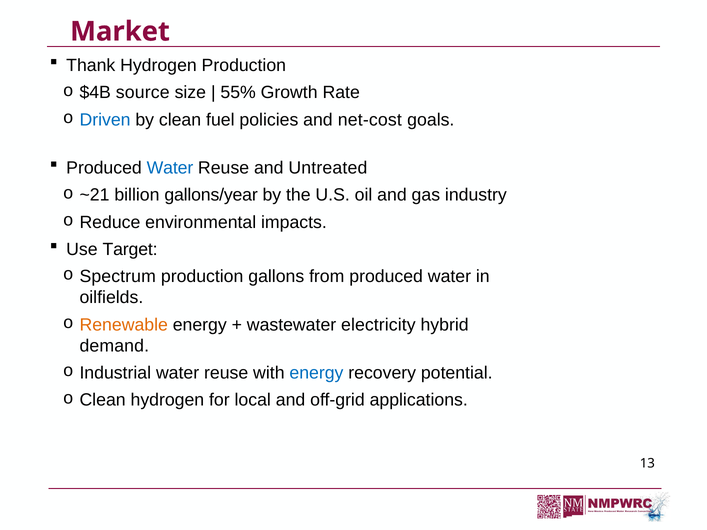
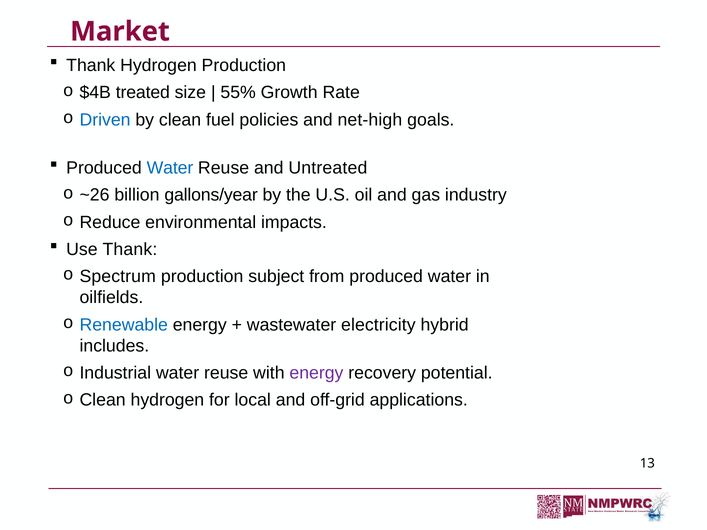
source: source -> treated
net-cost: net-cost -> net-high
~21: ~21 -> ~26
Use Target: Target -> Thank
gallons: gallons -> subject
Renewable colour: orange -> blue
demand: demand -> includes
energy at (316, 373) colour: blue -> purple
